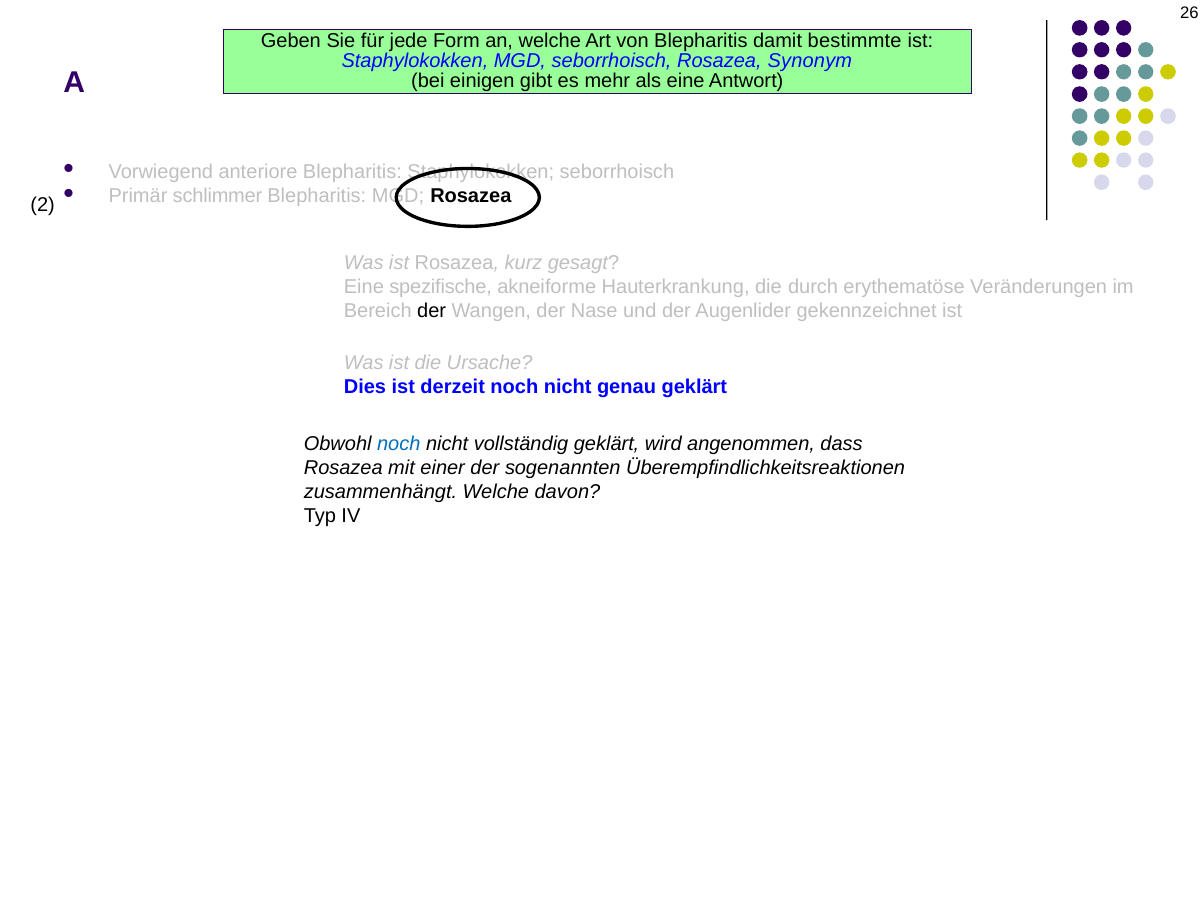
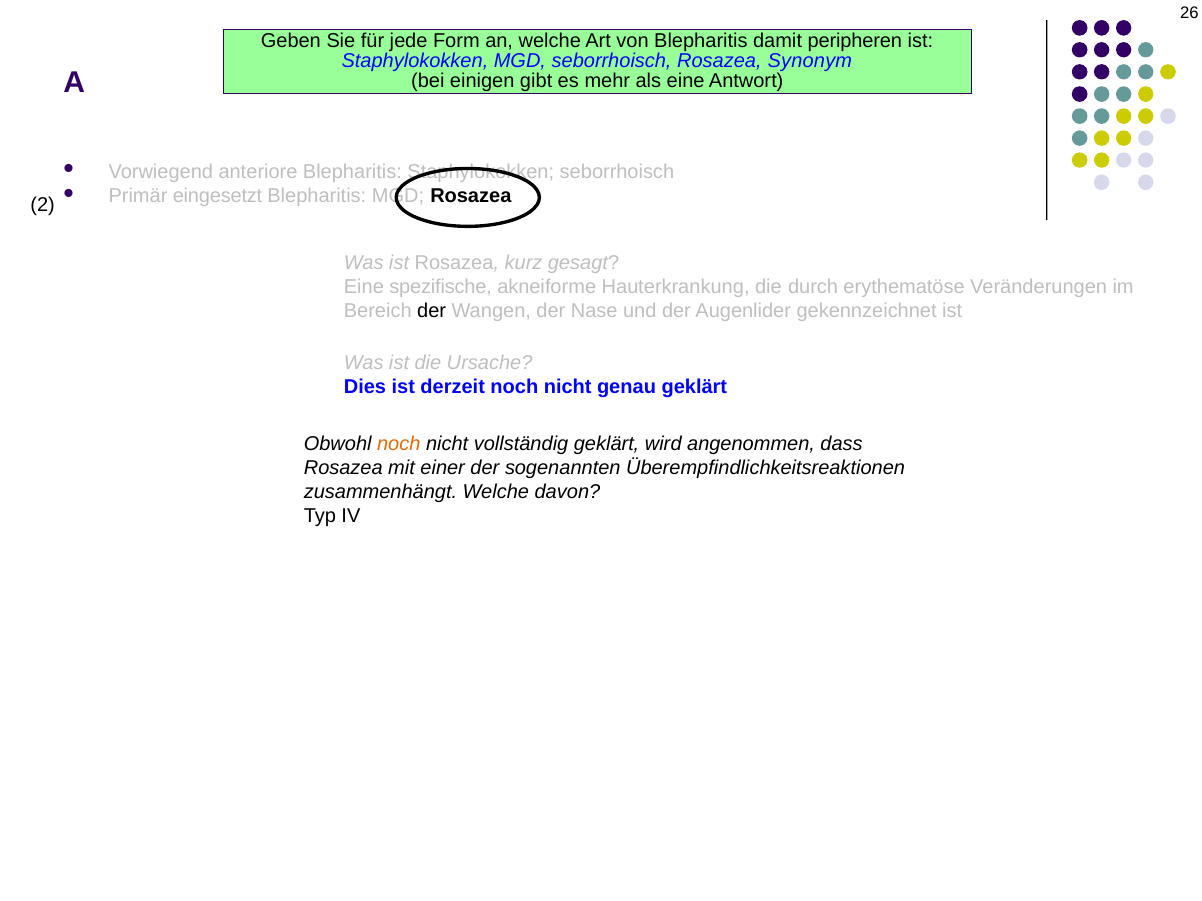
bestimmte: bestimmte -> peripheren
schlimmer: schlimmer -> eingesetzt
noch at (399, 444) colour: blue -> orange
